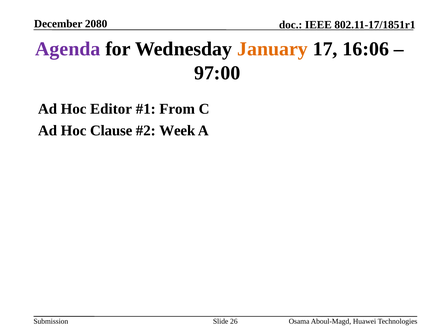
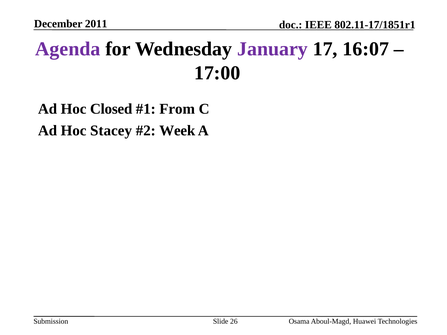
2080: 2080 -> 2011
January colour: orange -> purple
16:06: 16:06 -> 16:07
97:00: 97:00 -> 17:00
Editor: Editor -> Closed
Clause: Clause -> Stacey
